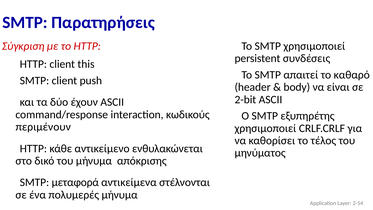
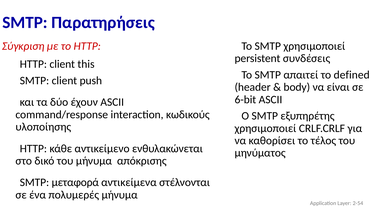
καθαρό: καθαρό -> defined
2-bit: 2-bit -> 6-bit
περιμένουν: περιμένουν -> υλοποίησης
